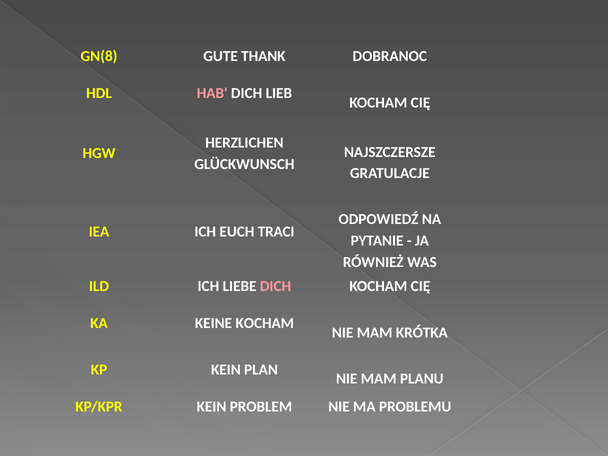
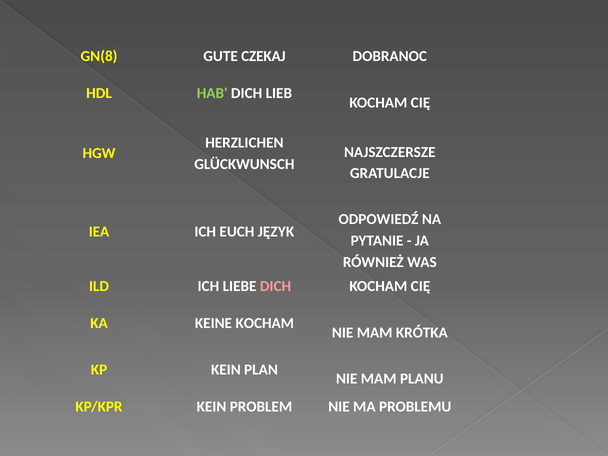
THANK: THANK -> CZEKAJ
HAB colour: pink -> light green
TRACI: TRACI -> JĘZYK
